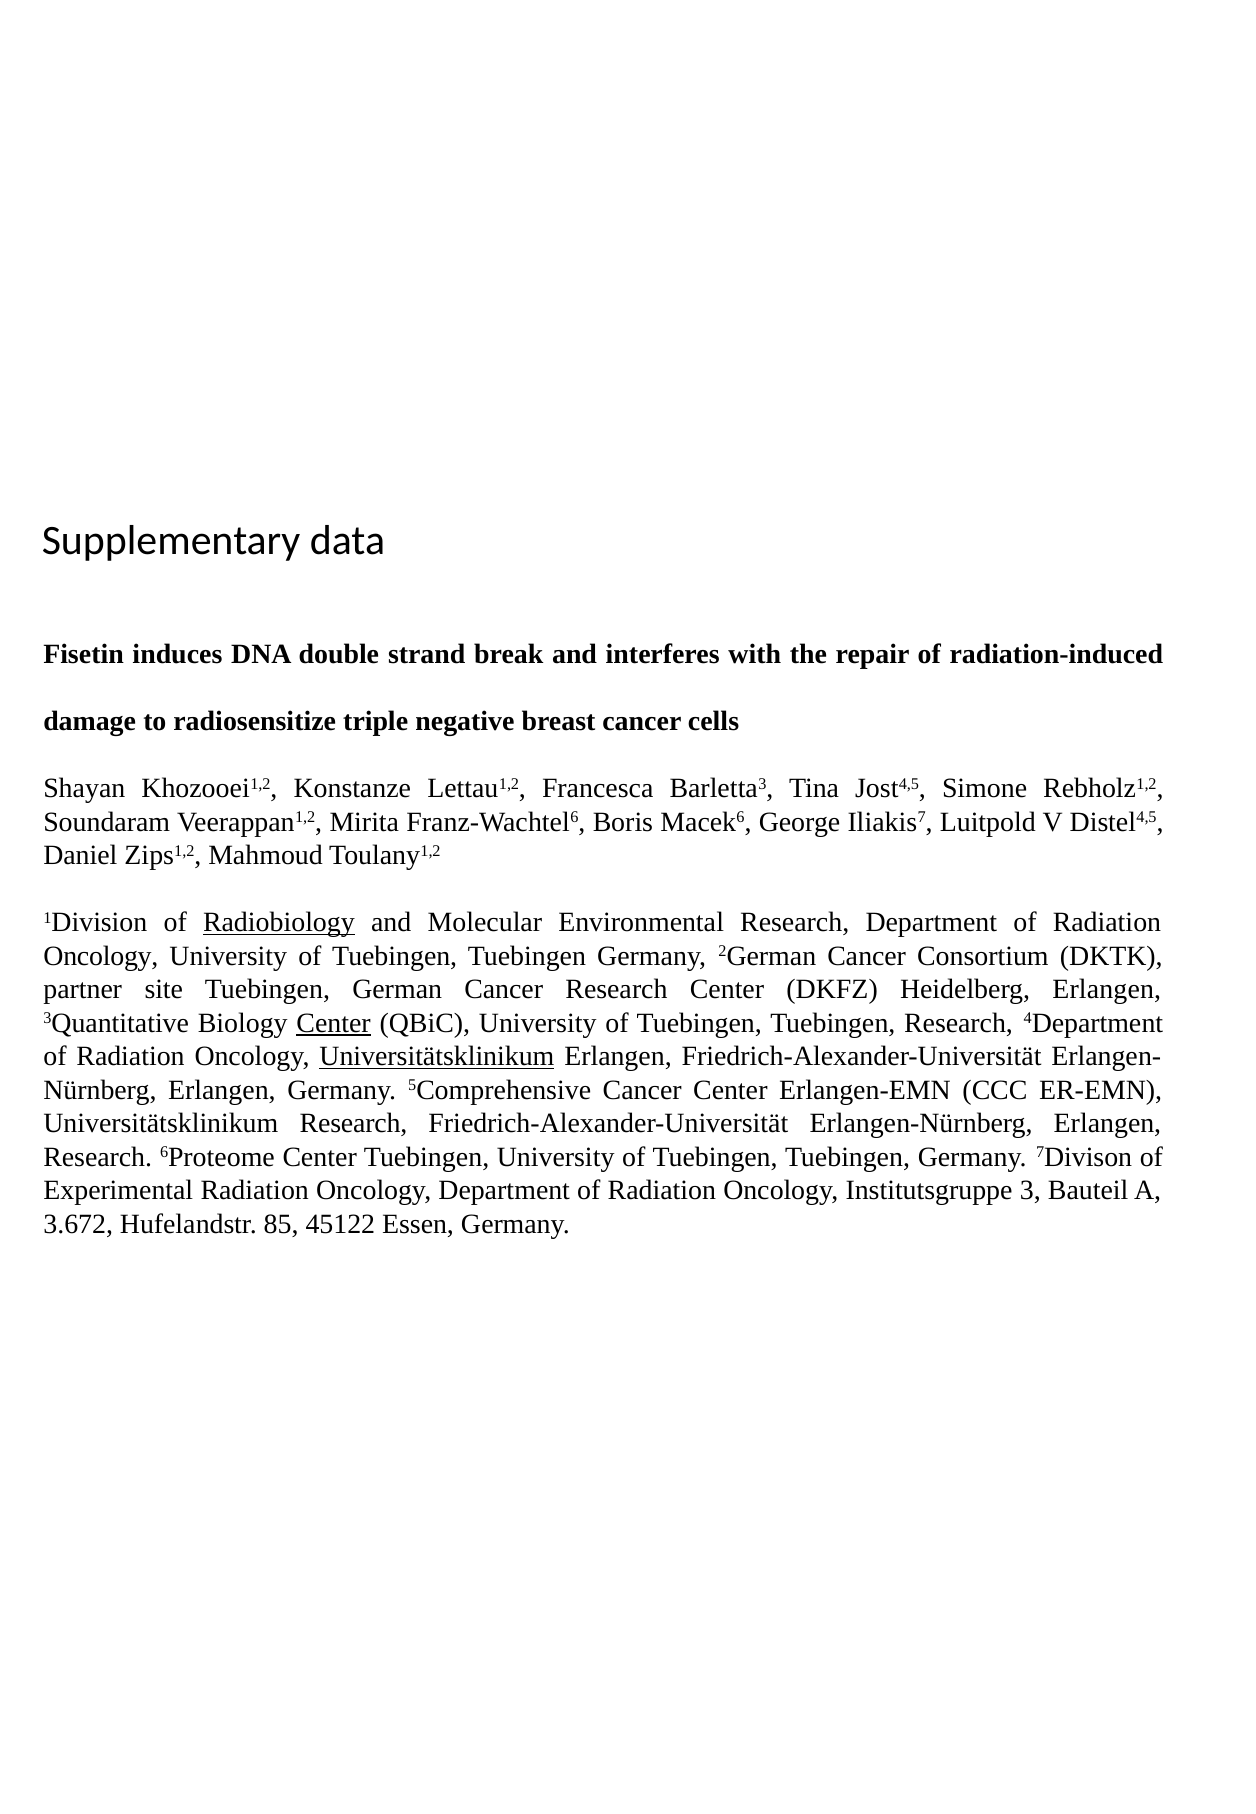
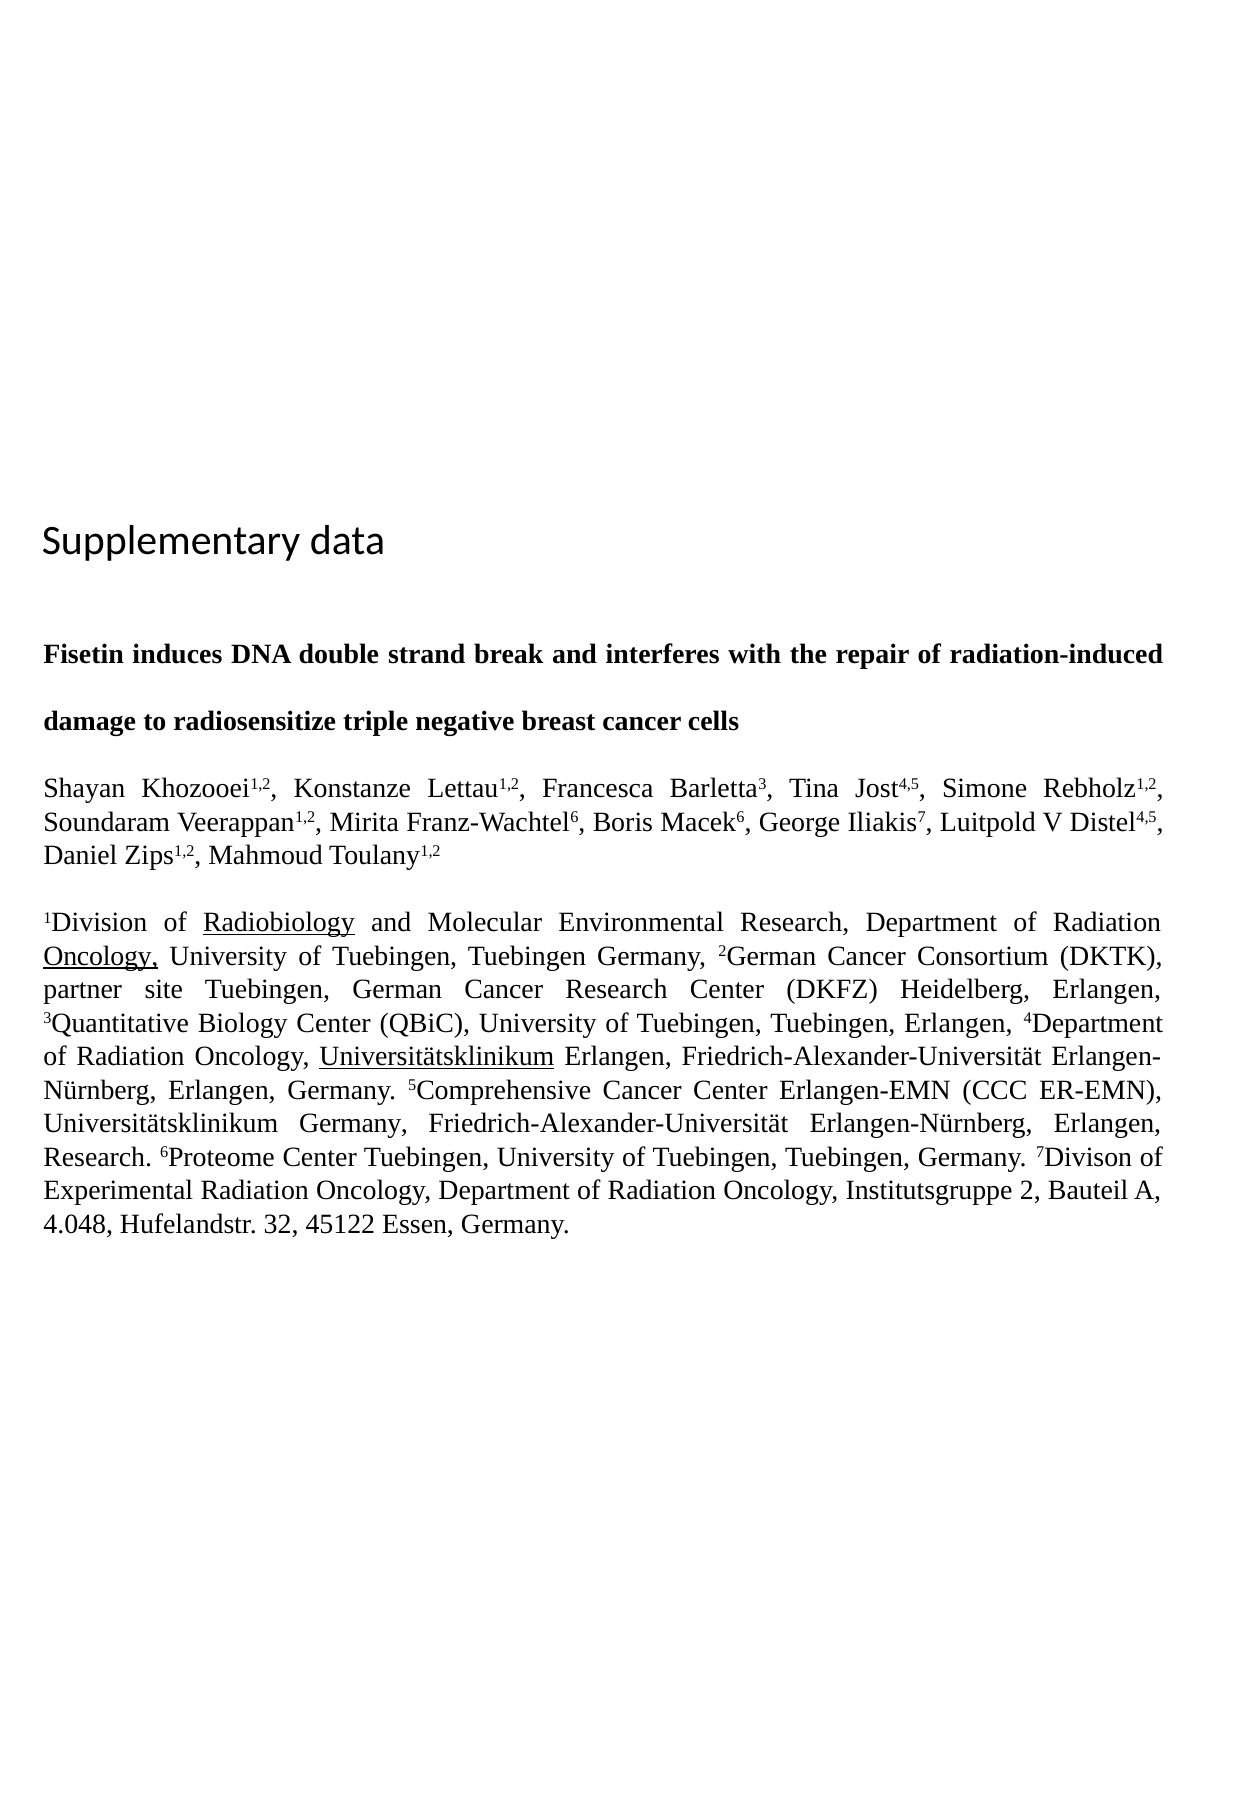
Oncology at (101, 956) underline: none -> present
Center at (334, 1023) underline: present -> none
Tuebingen Research: Research -> Erlangen
Universitätsklinikum Research: Research -> Germany
3: 3 -> 2
3.672: 3.672 -> 4.048
85: 85 -> 32
